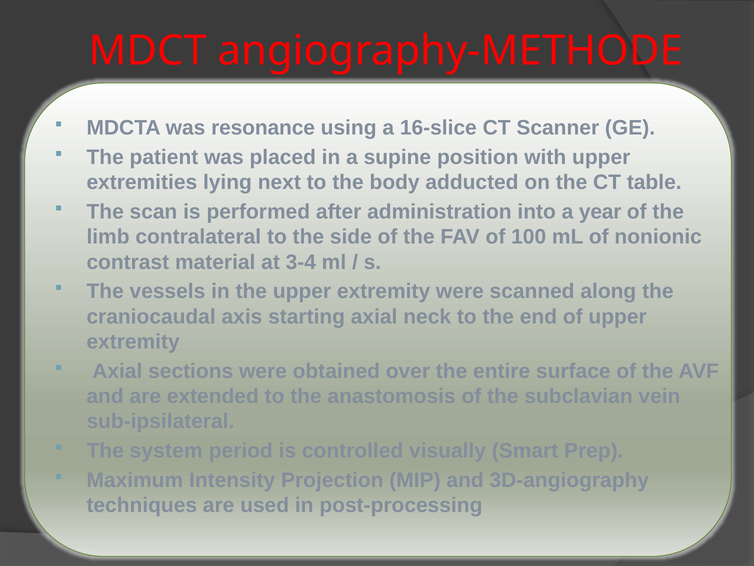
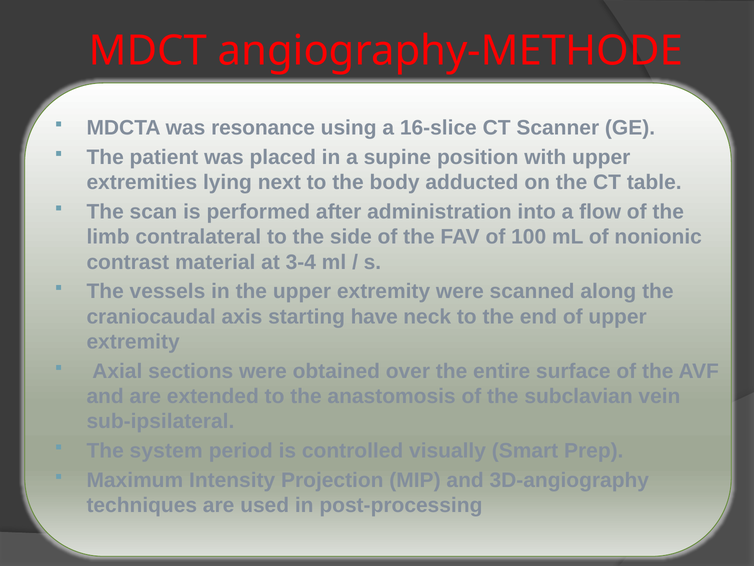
year: year -> flow
starting axial: axial -> have
